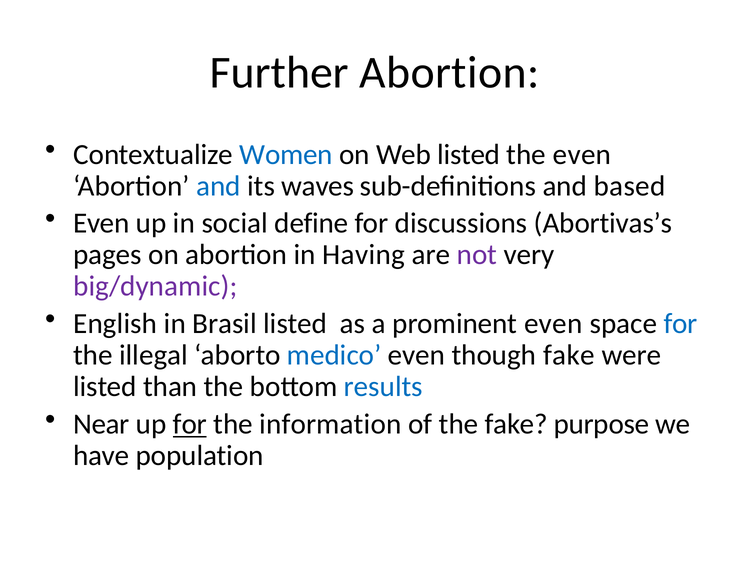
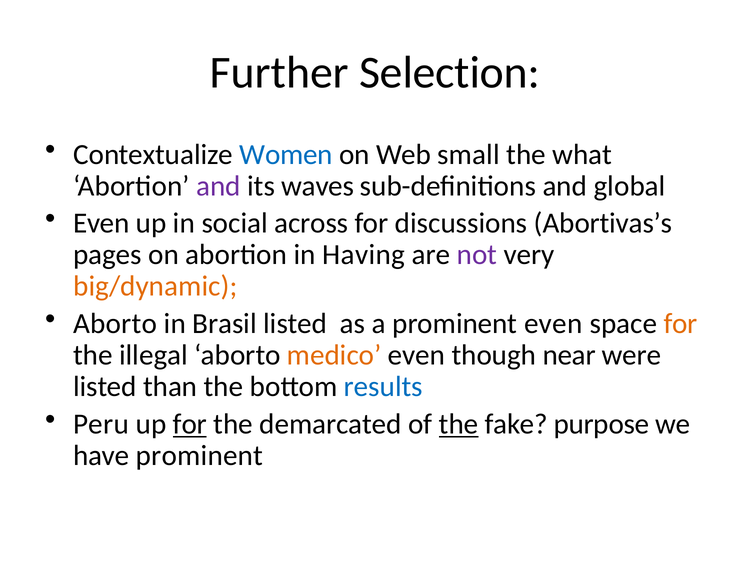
Further Abortion: Abortion -> Selection
Web listed: listed -> small
the even: even -> what
and at (218, 186) colour: blue -> purple
based: based -> global
define: define -> across
big/dynamic colour: purple -> orange
English at (115, 324): English -> Aborto
for at (681, 324) colour: blue -> orange
medico colour: blue -> orange
though fake: fake -> near
Near: Near -> Peru
information: information -> demarcated
the at (459, 425) underline: none -> present
have population: population -> prominent
